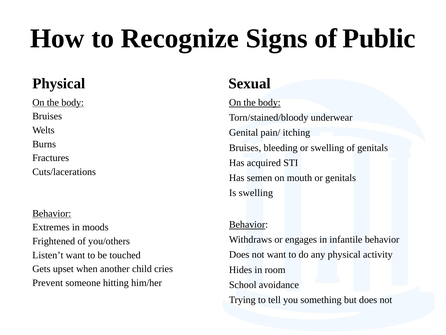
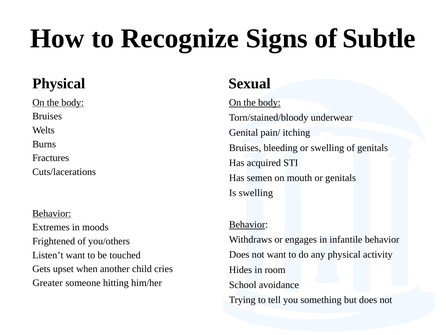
Public: Public -> Subtle
Prevent: Prevent -> Greater
